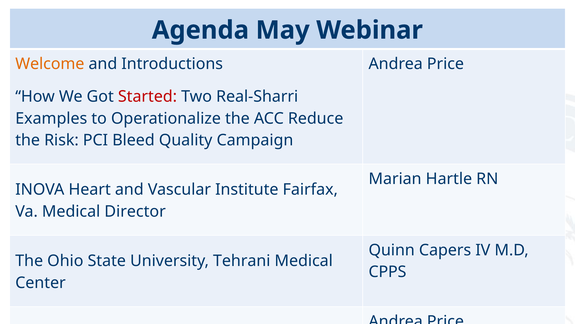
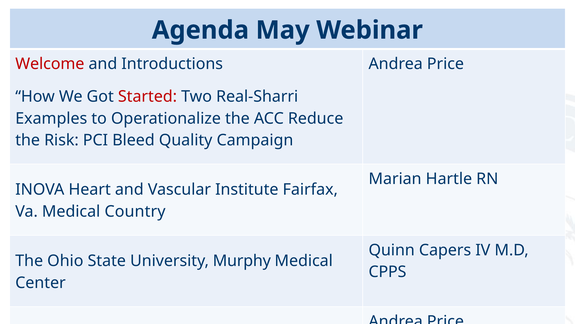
Welcome colour: orange -> red
Director: Director -> Country
Tehrani: Tehrani -> Murphy
